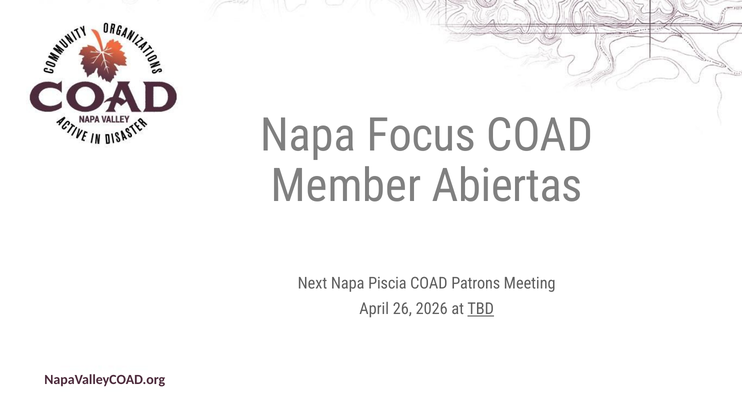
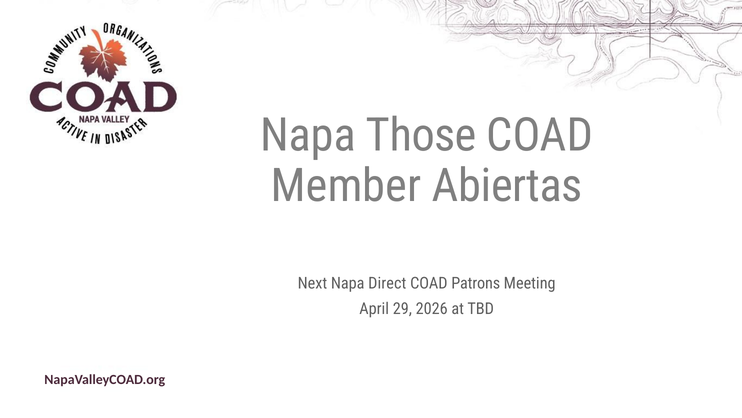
Focus: Focus -> Those
Piscia: Piscia -> Direct
26: 26 -> 29
TBD underline: present -> none
